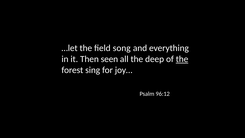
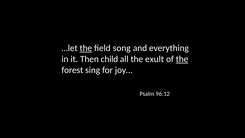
the at (86, 48) underline: none -> present
seen: seen -> child
deep: deep -> exult
